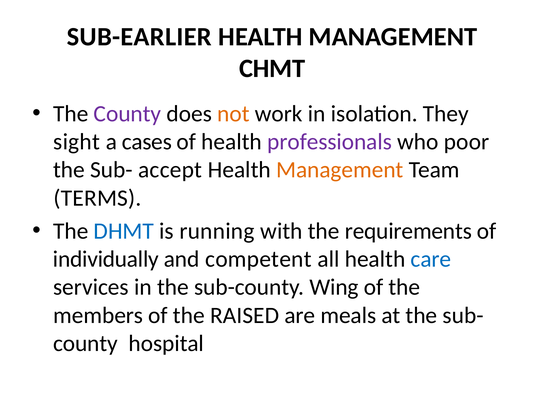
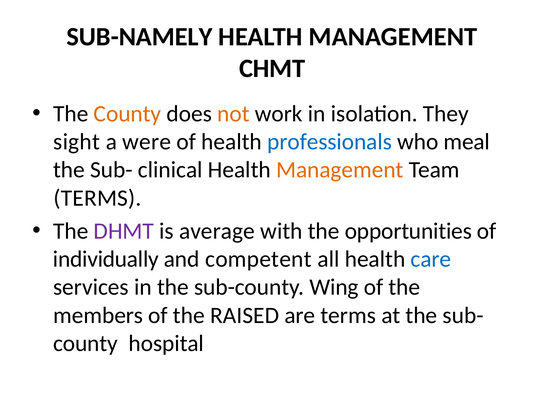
SUB-EARLIER: SUB-EARLIER -> SUB-NAMELY
County at (127, 114) colour: purple -> orange
cases: cases -> were
professionals colour: purple -> blue
poor: poor -> meal
accept: accept -> clinical
DHMT colour: blue -> purple
running: running -> average
requirements: requirements -> opportunities
are meals: meals -> terms
